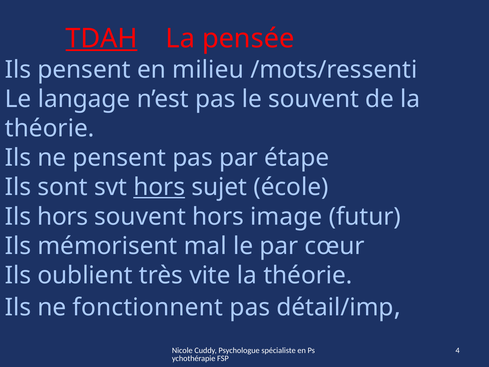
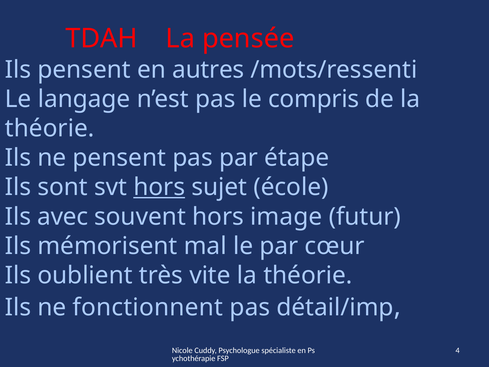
TDAH underline: present -> none
milieu: milieu -> autres
le souvent: souvent -> compris
Ils hors: hors -> avec
